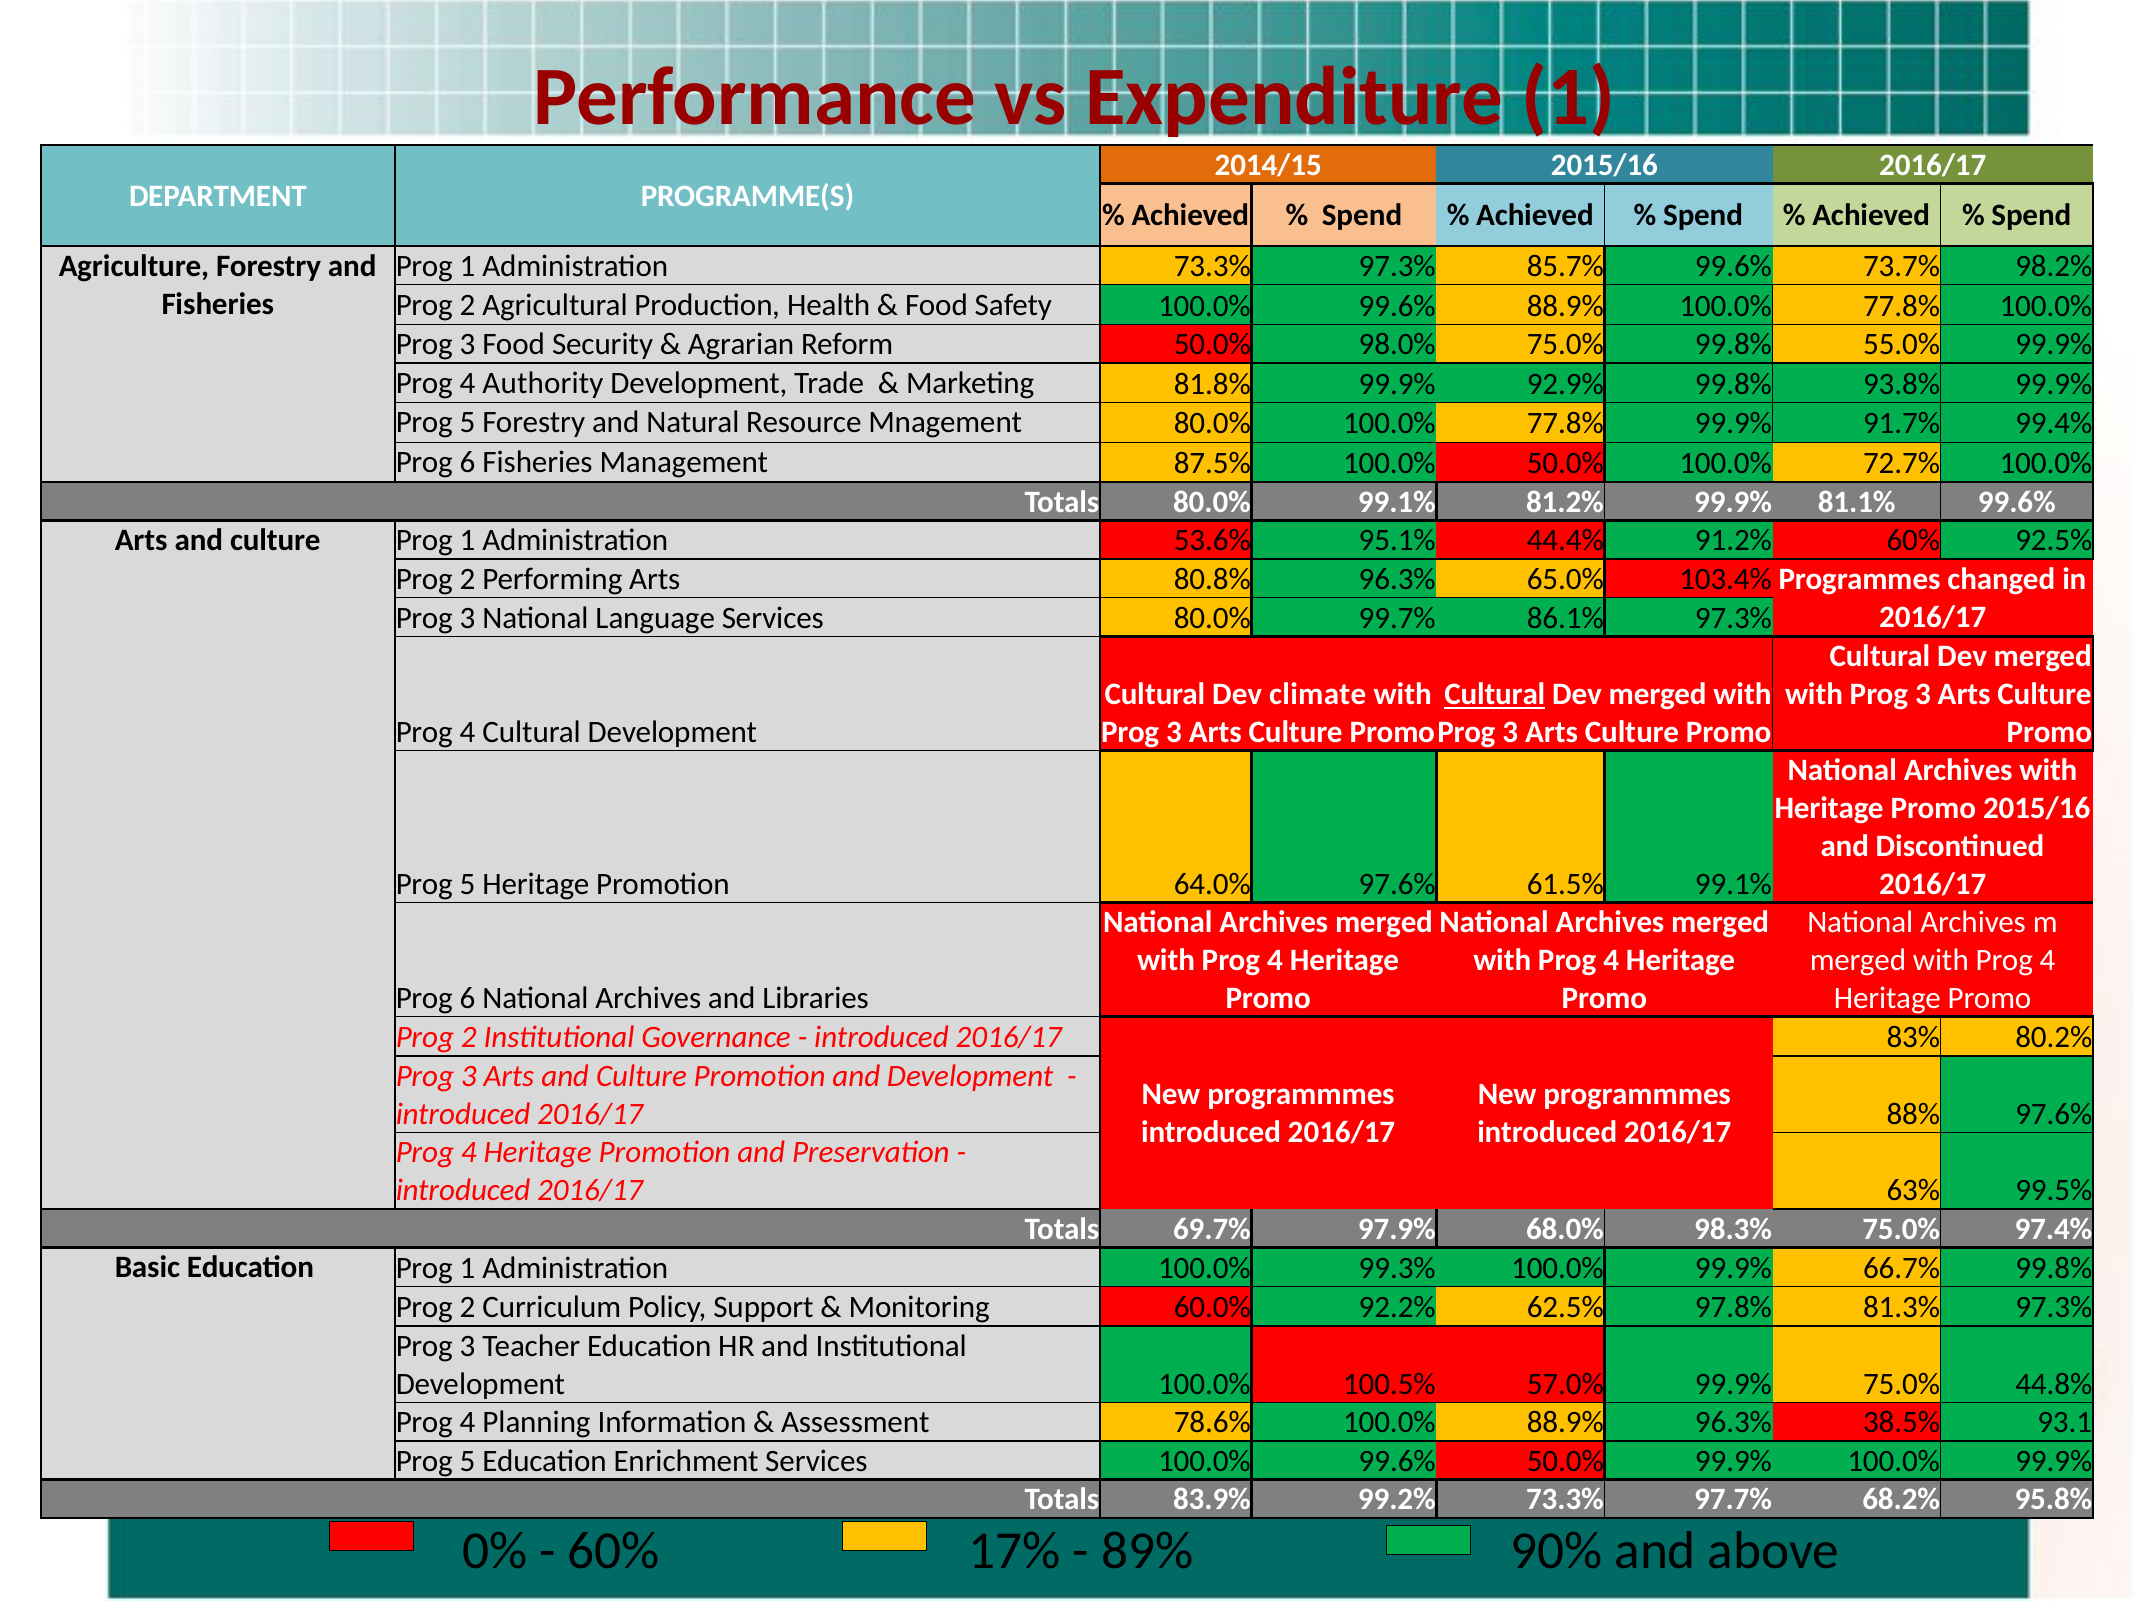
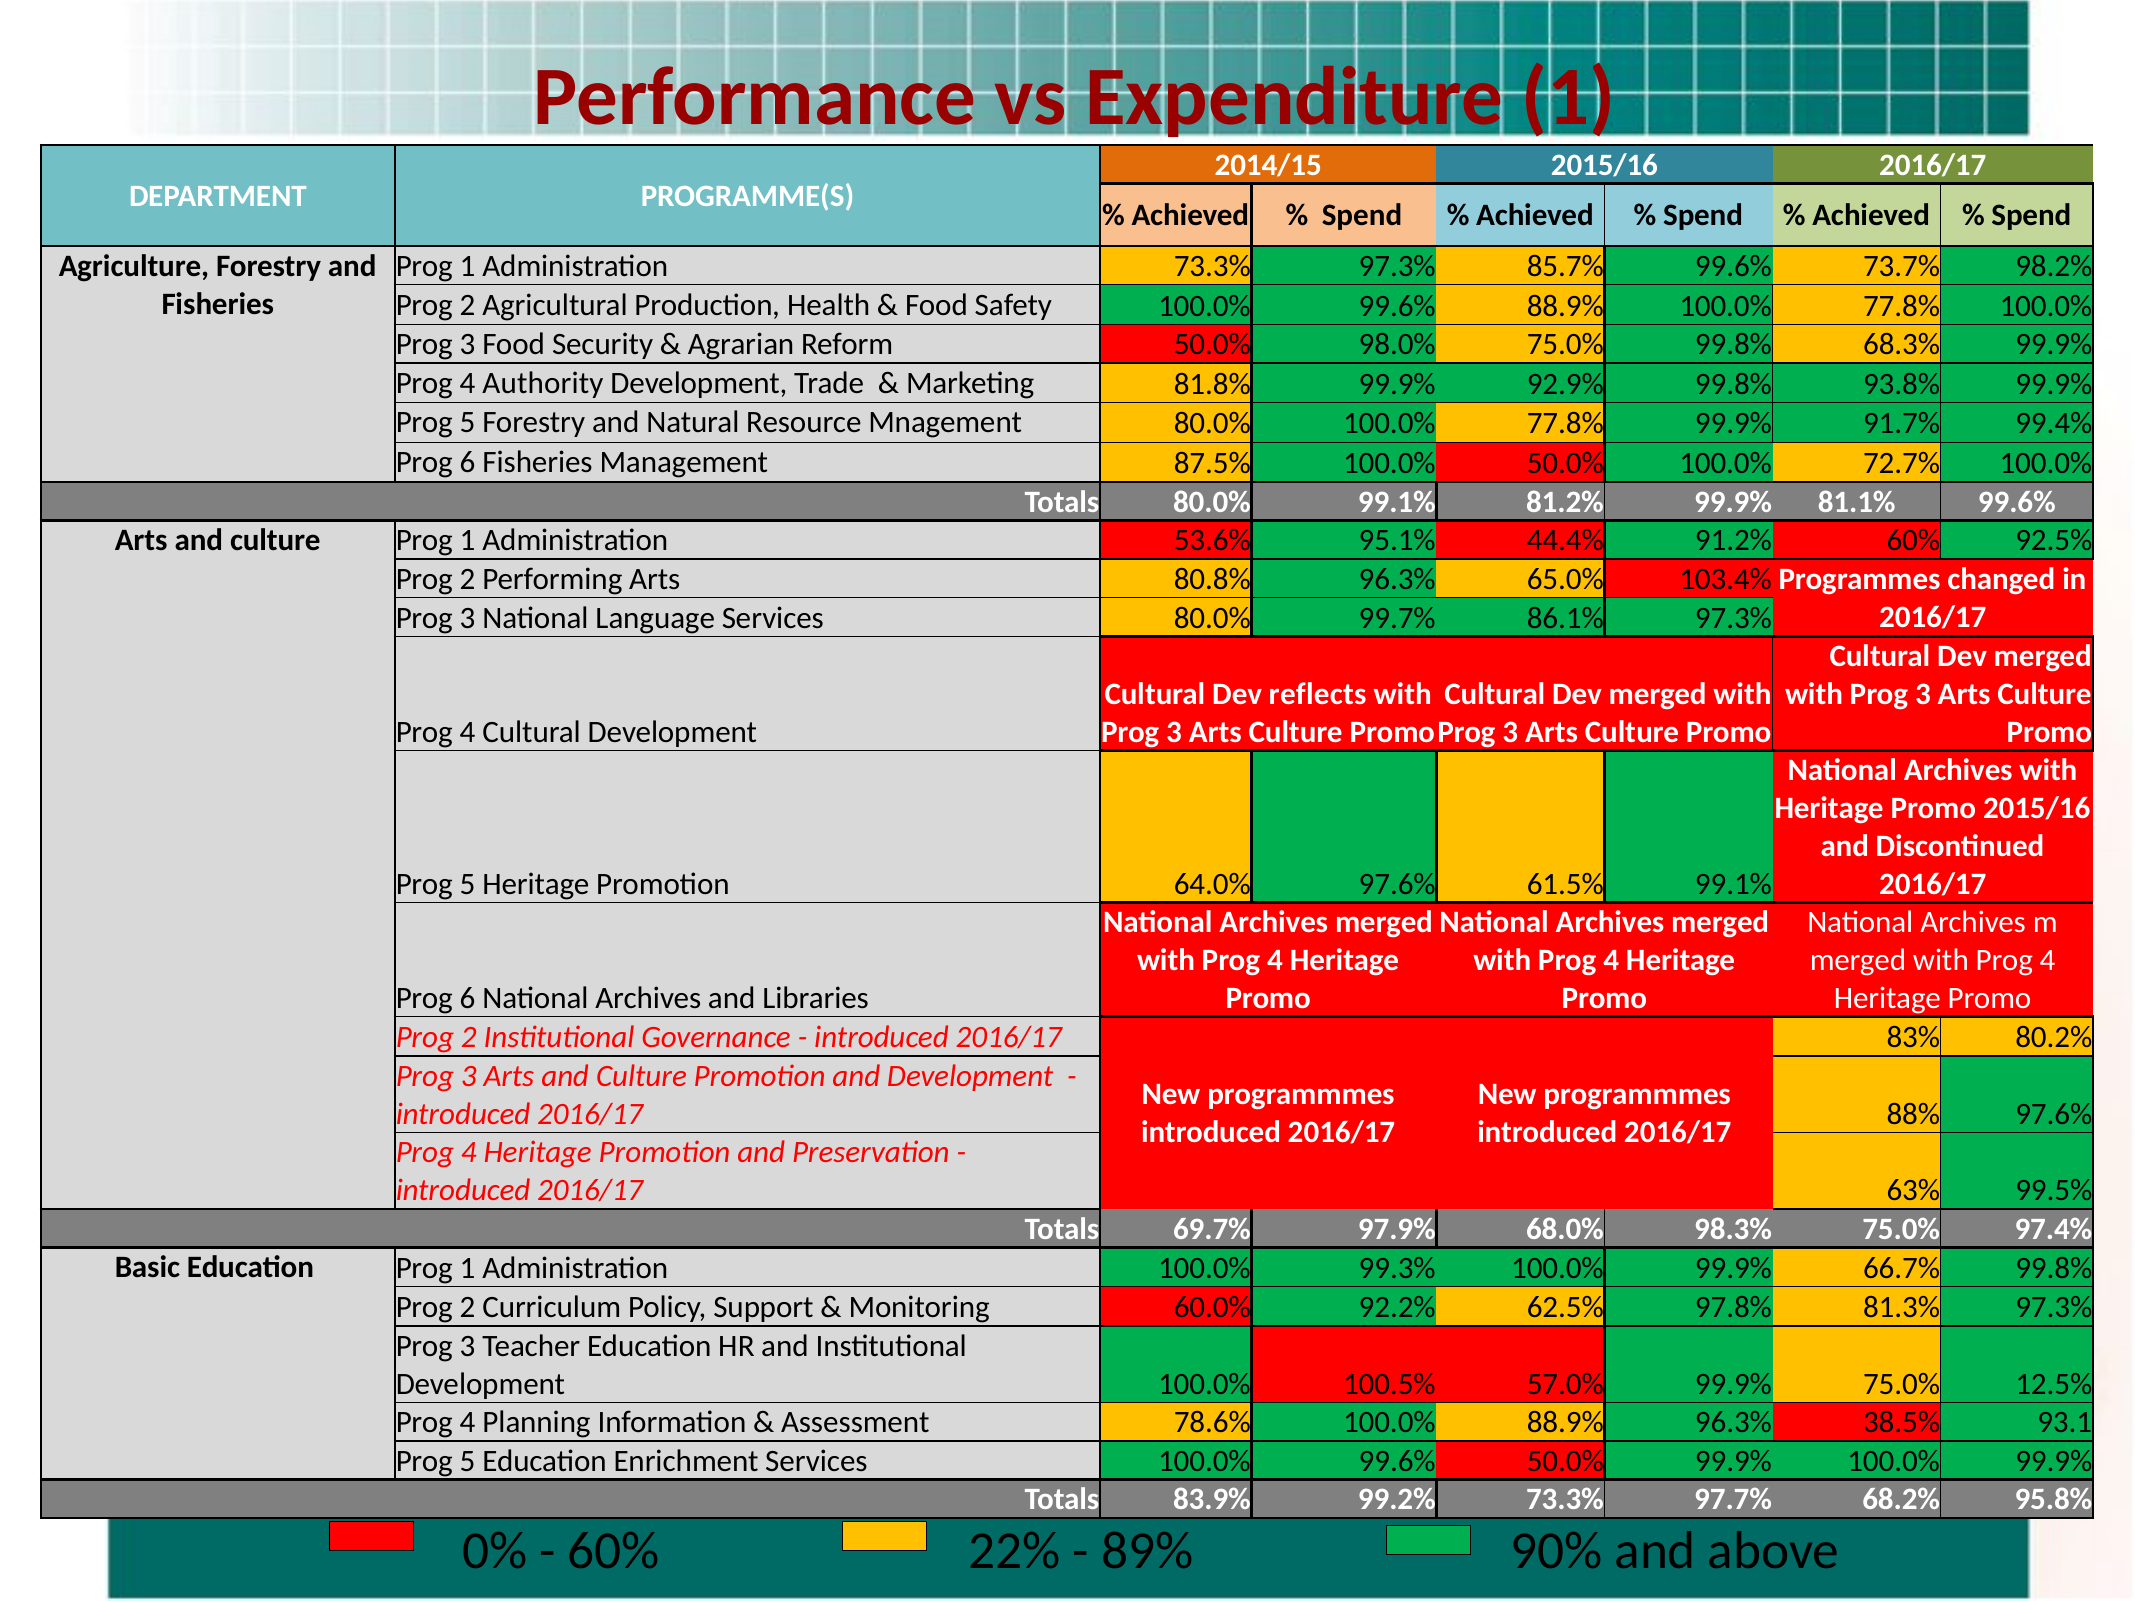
55.0%: 55.0% -> 68.3%
climate: climate -> reflects
Cultural at (1495, 694) underline: present -> none
44.8%: 44.8% -> 12.5%
17%: 17% -> 22%
